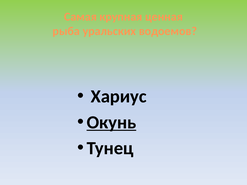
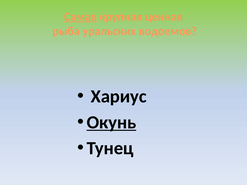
Самая underline: none -> present
